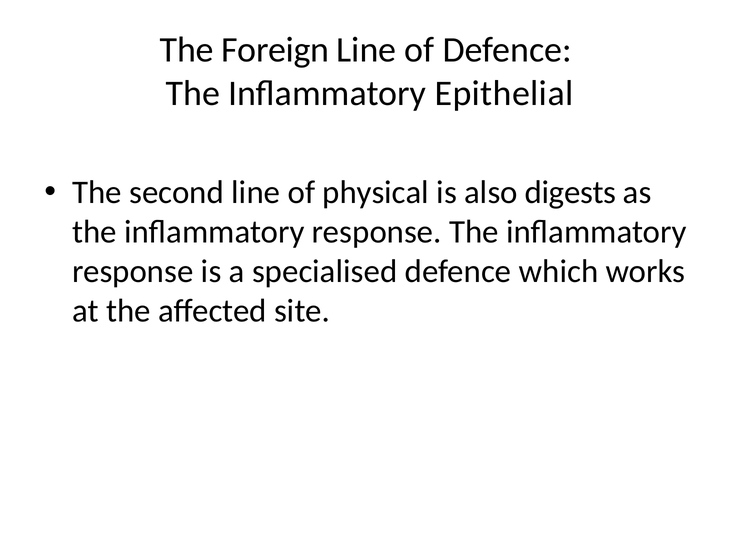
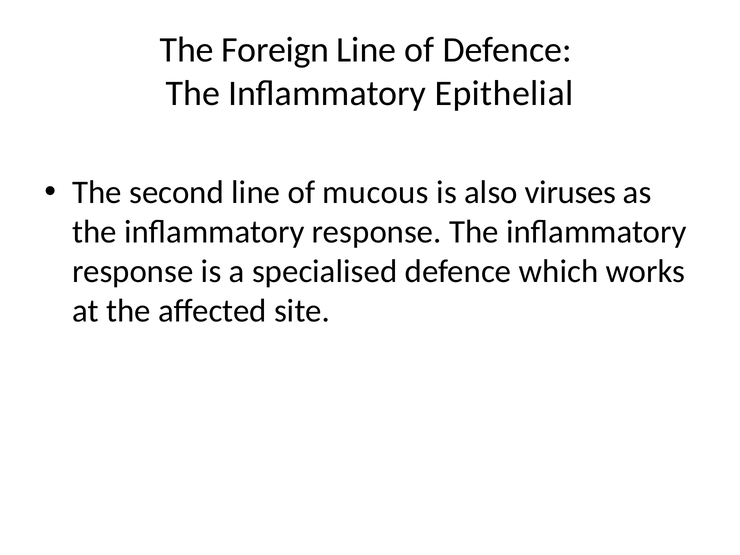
physical: physical -> mucous
digests: digests -> viruses
